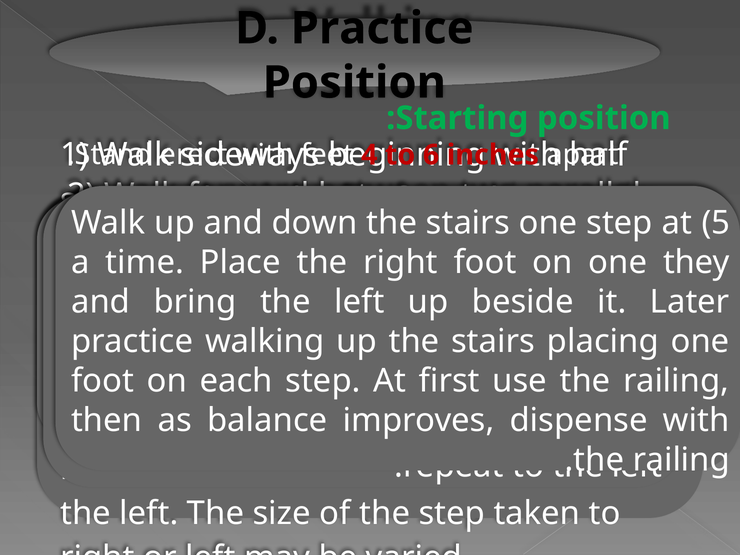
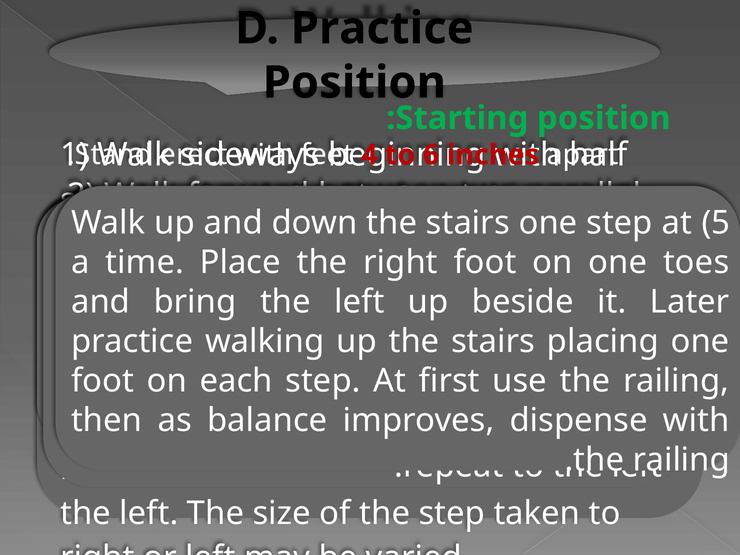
they at (696, 262): they -> toes
